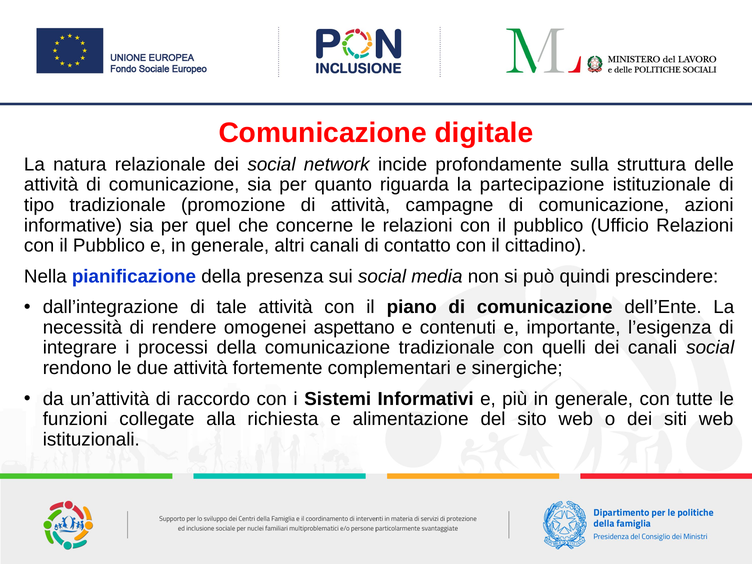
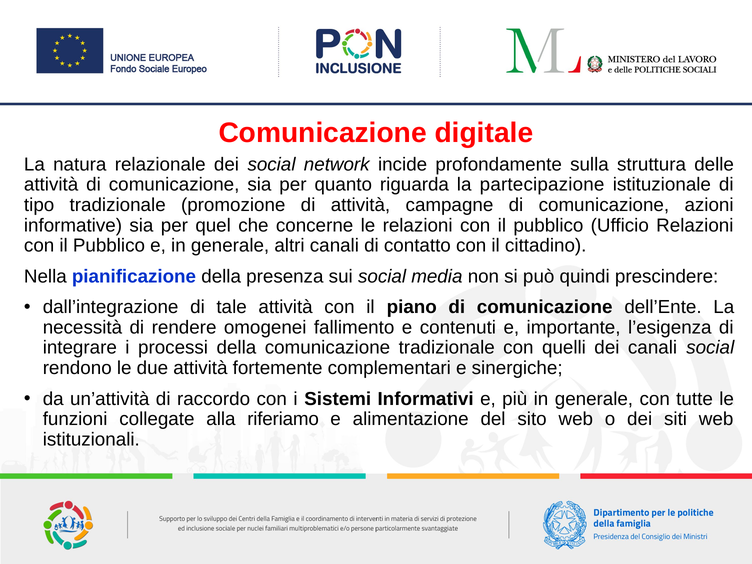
aspettano: aspettano -> fallimento
richiesta: richiesta -> riferiamo
